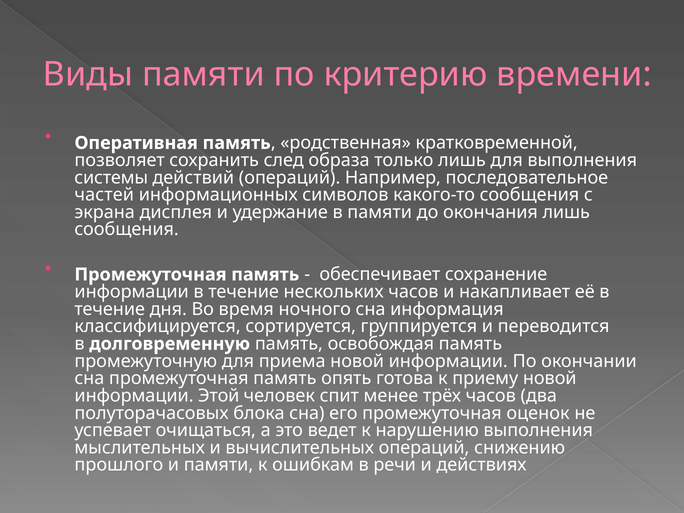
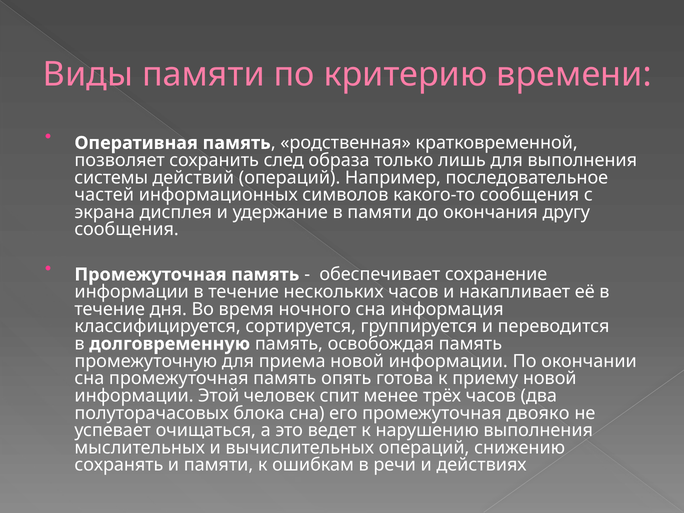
окончания лишь: лишь -> другу
оценок: оценок -> двояко
прошлого: прошлого -> сохранять
